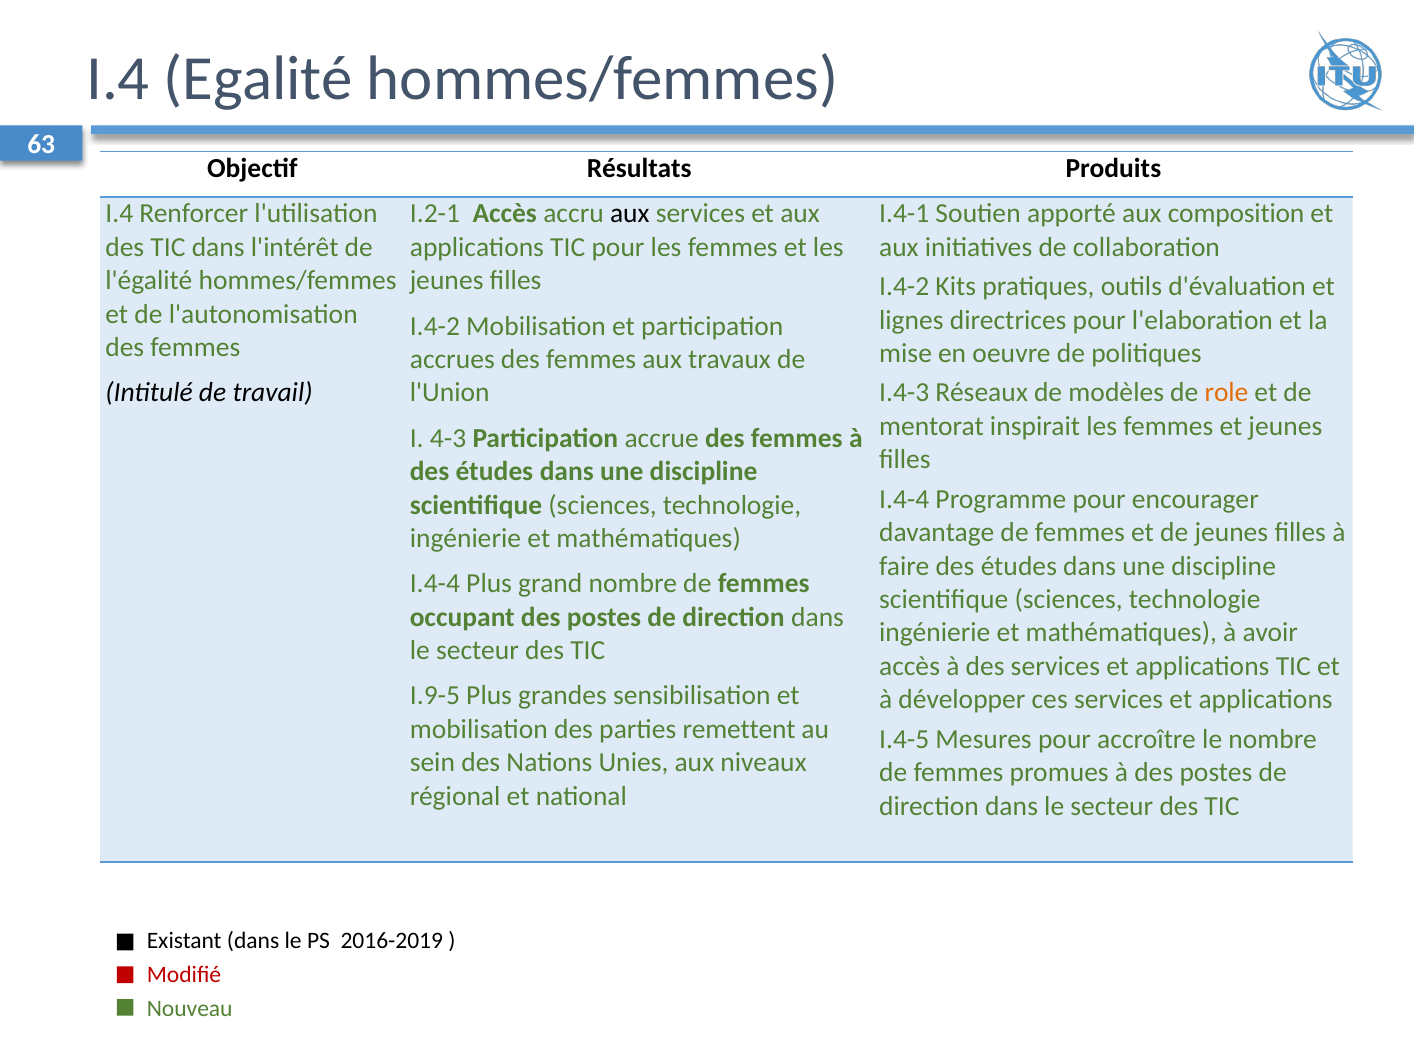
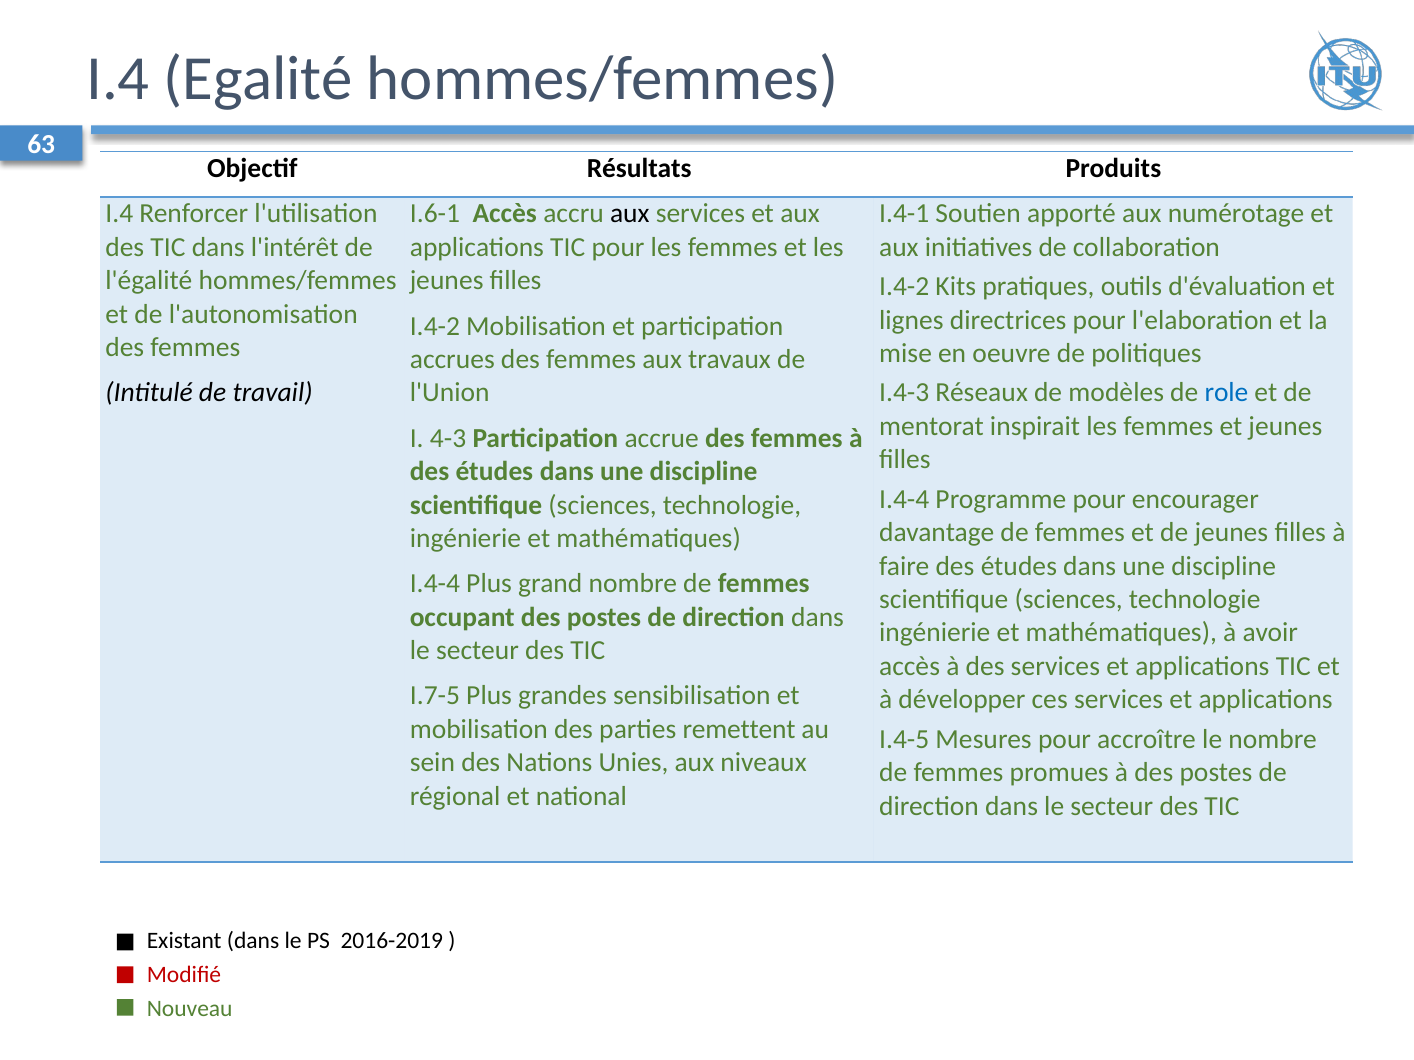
I.2-1: I.2-1 -> I.6-1
composition: composition -> numérotage
role colour: orange -> blue
I.9-5: I.9-5 -> I.7-5
